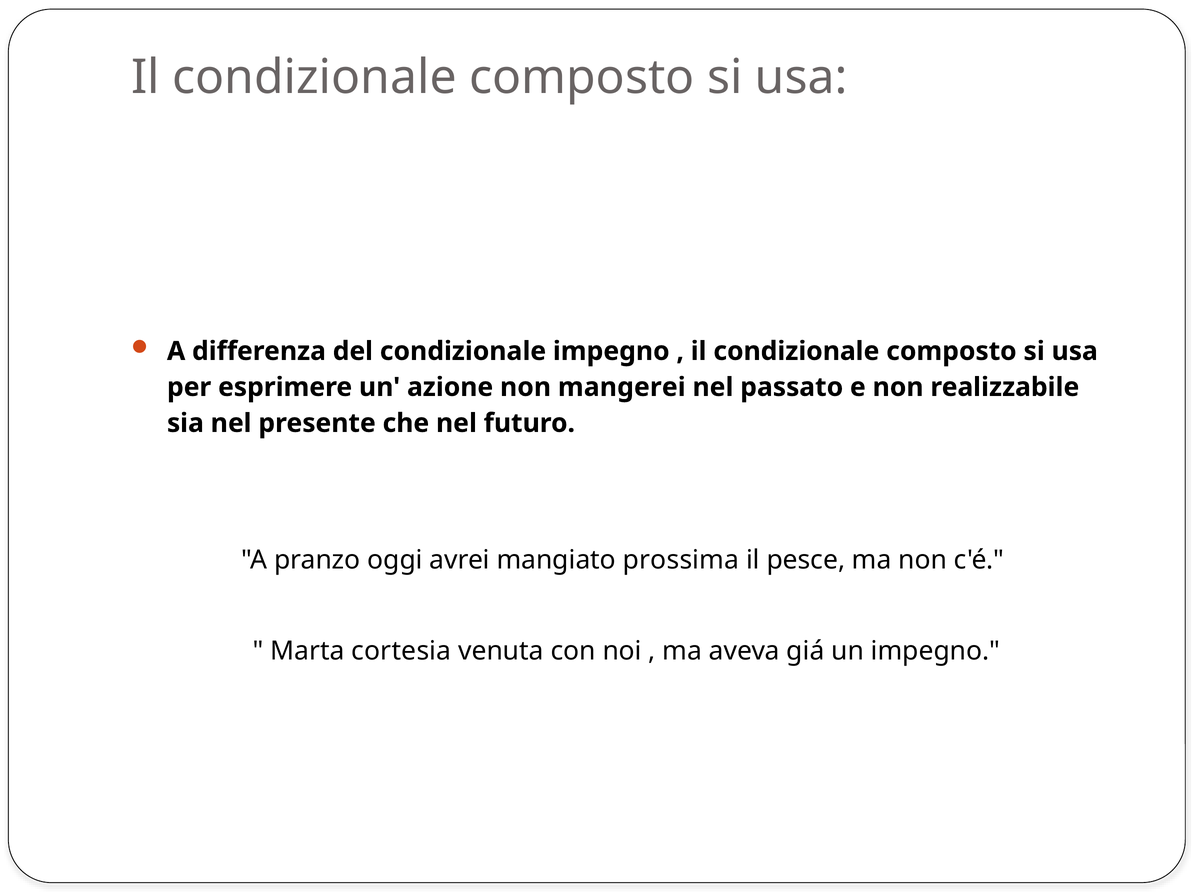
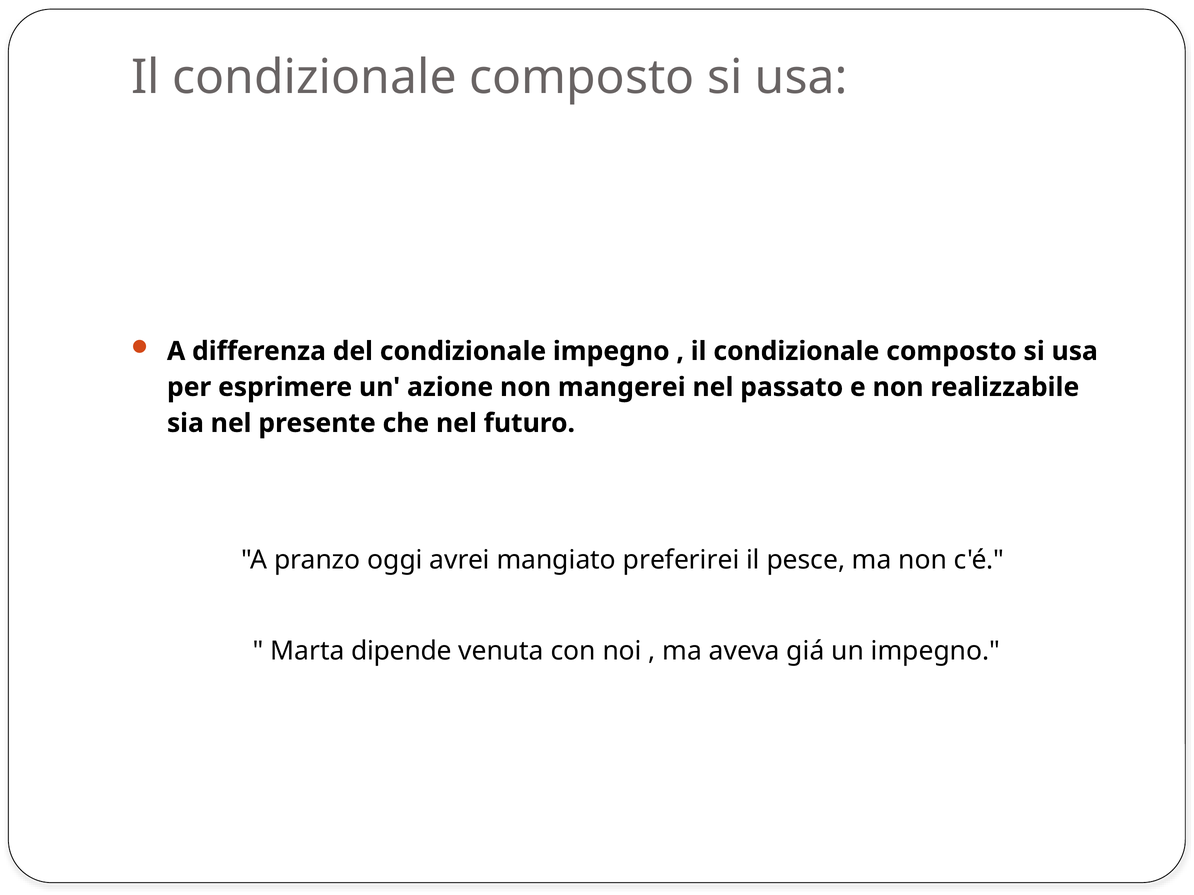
prossima: prossima -> preferirei
cortesia: cortesia -> dipende
